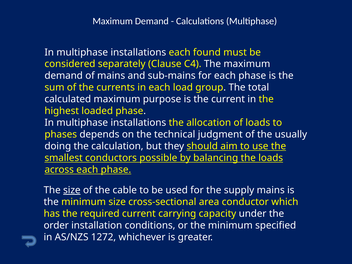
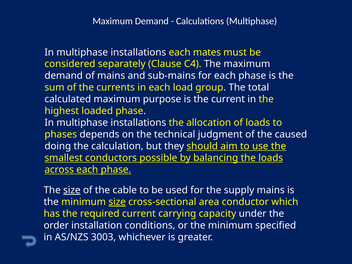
found: found -> mates
usually: usually -> caused
size at (117, 202) underline: none -> present
1272: 1272 -> 3003
